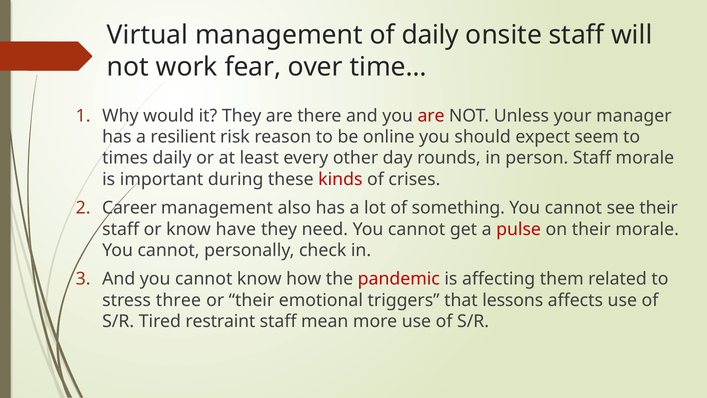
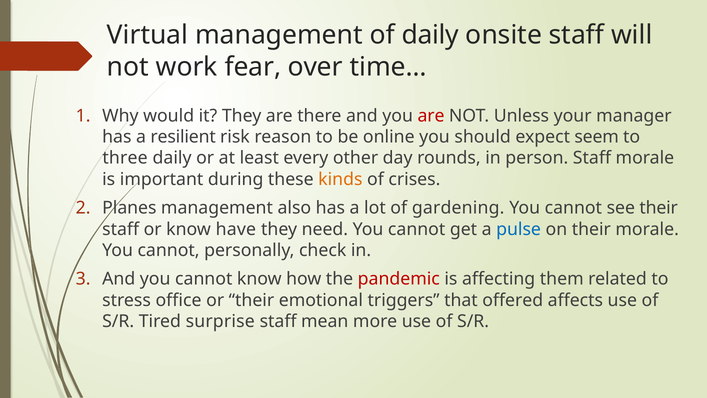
times: times -> three
kinds colour: red -> orange
Career: Career -> Planes
something: something -> gardening
pulse colour: red -> blue
three: three -> office
lessons: lessons -> offered
restraint: restraint -> surprise
